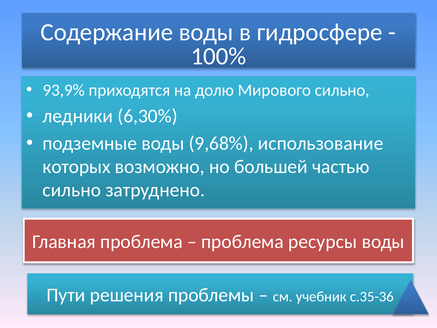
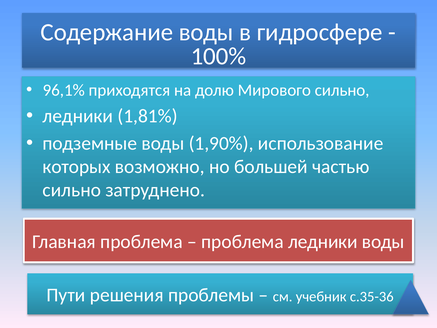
93,9%: 93,9% -> 96,1%
6,30%: 6,30% -> 1,81%
9,68%: 9,68% -> 1,90%
проблема ресурсы: ресурсы -> ледники
